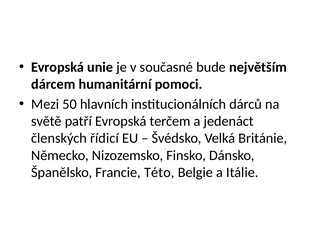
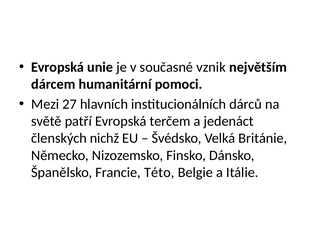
bude: bude -> vznik
50: 50 -> 27
řídicí: řídicí -> nichž
